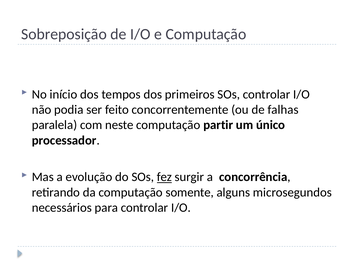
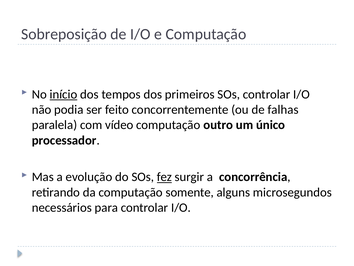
início underline: none -> present
neste: neste -> vídeo
partir: partir -> outro
